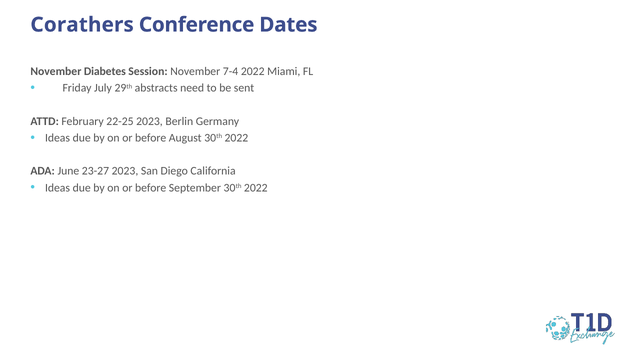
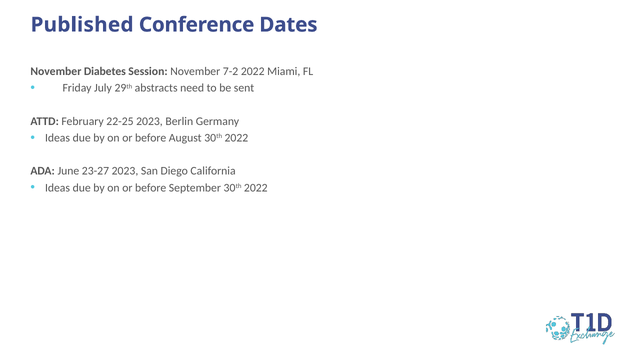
Corathers: Corathers -> Published
7-4: 7-4 -> 7-2
